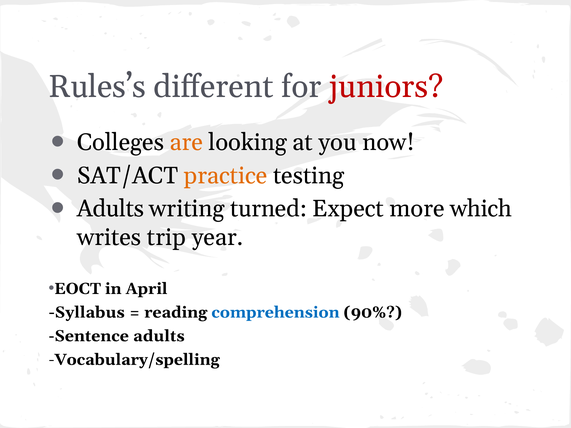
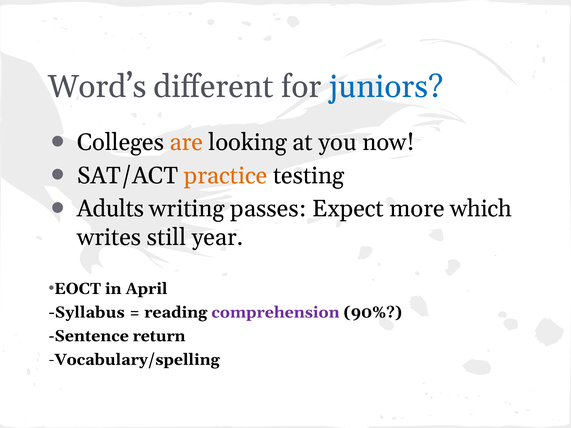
Rules’s: Rules’s -> Word’s
juniors colour: red -> blue
turned: turned -> passes
trip: trip -> still
comprehension colour: blue -> purple
Sentence adults: adults -> return
